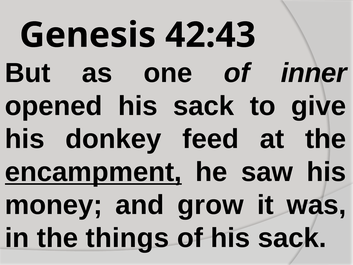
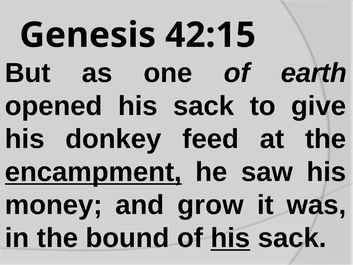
42:43: 42:43 -> 42:15
inner: inner -> earth
things: things -> bound
his at (230, 238) underline: none -> present
